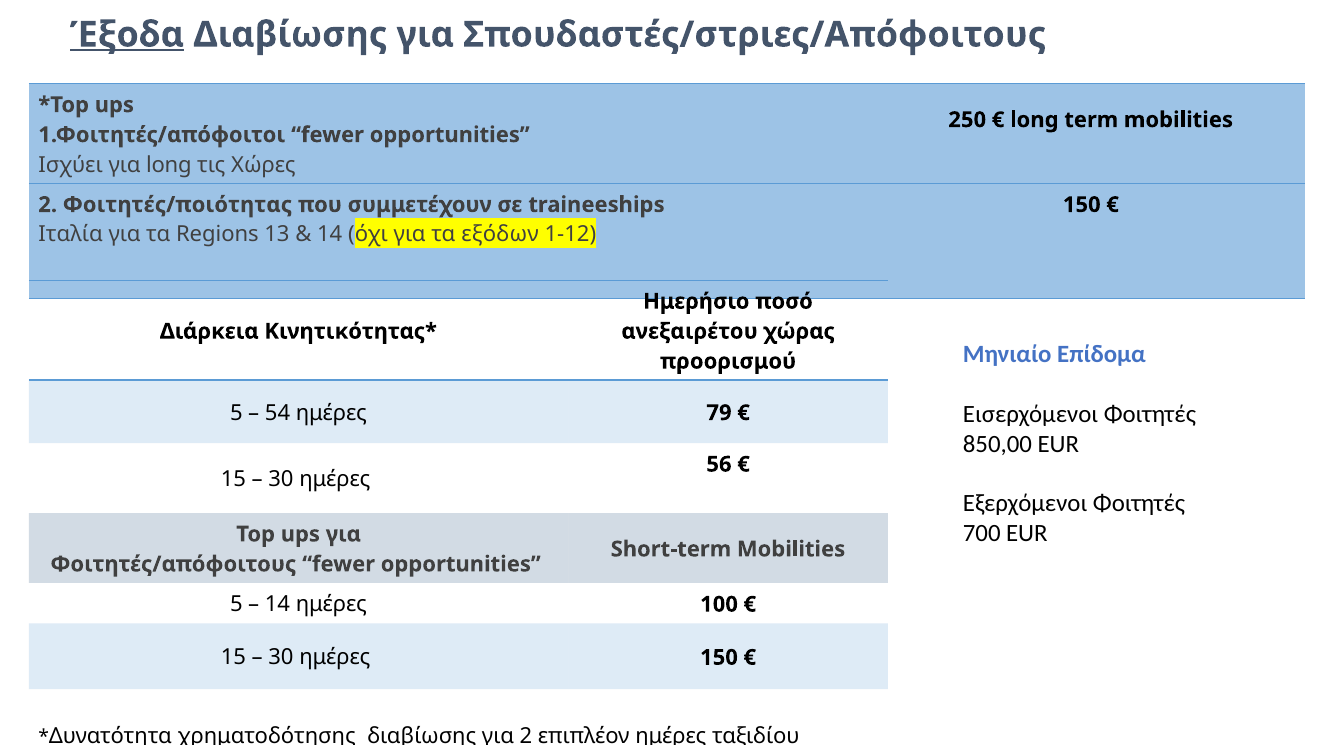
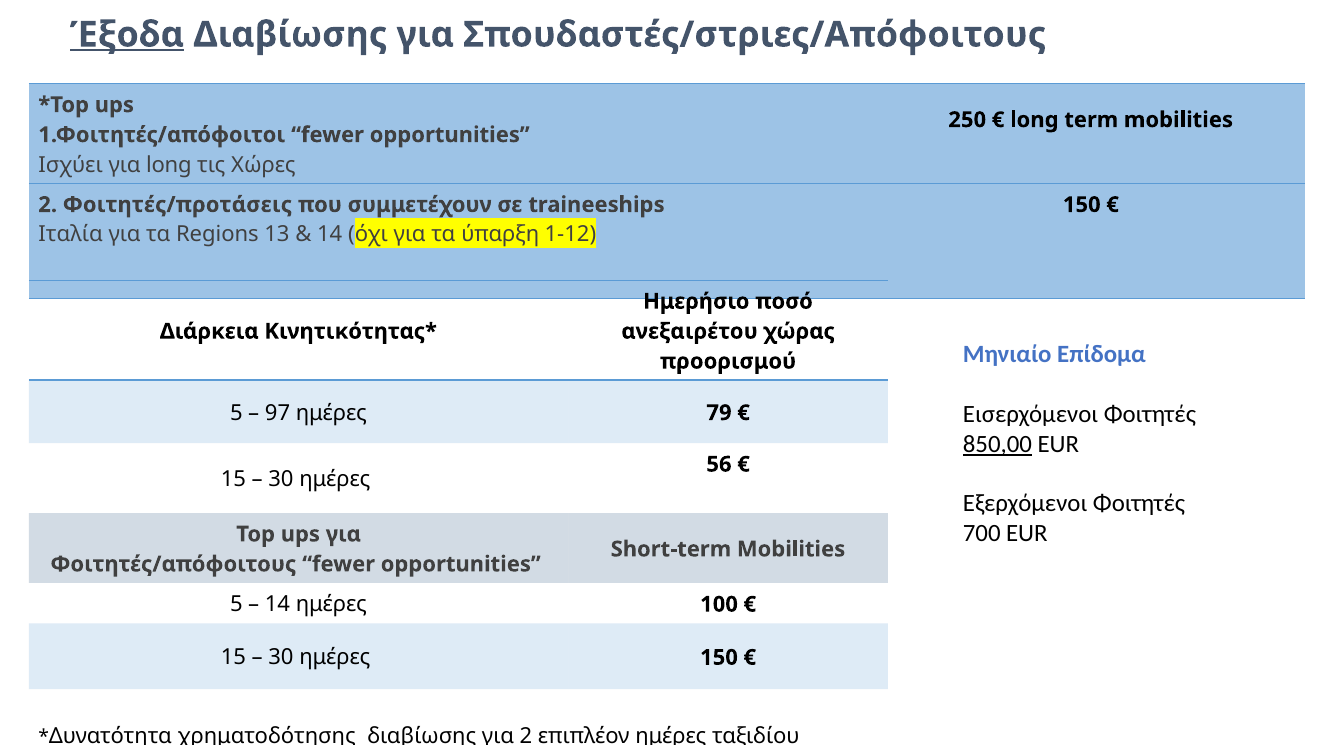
Φοιτητές/ποιότητας: Φοιτητές/ποιότητας -> Φοιτητές/προτάσεις
εξόδων: εξόδων -> ύπαρξη
54: 54 -> 97
850,00 underline: none -> present
